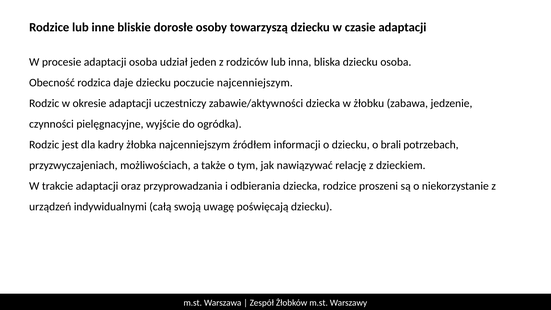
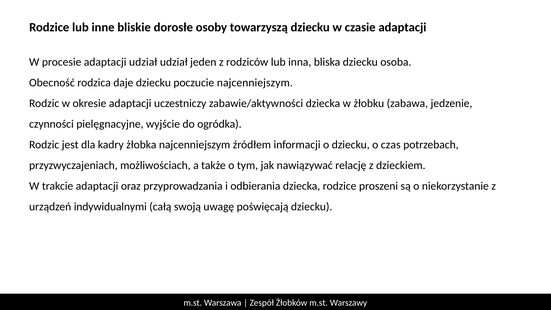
adaptacji osoba: osoba -> udział
brali: brali -> czas
